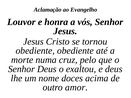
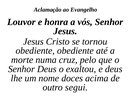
amor: amor -> segui
